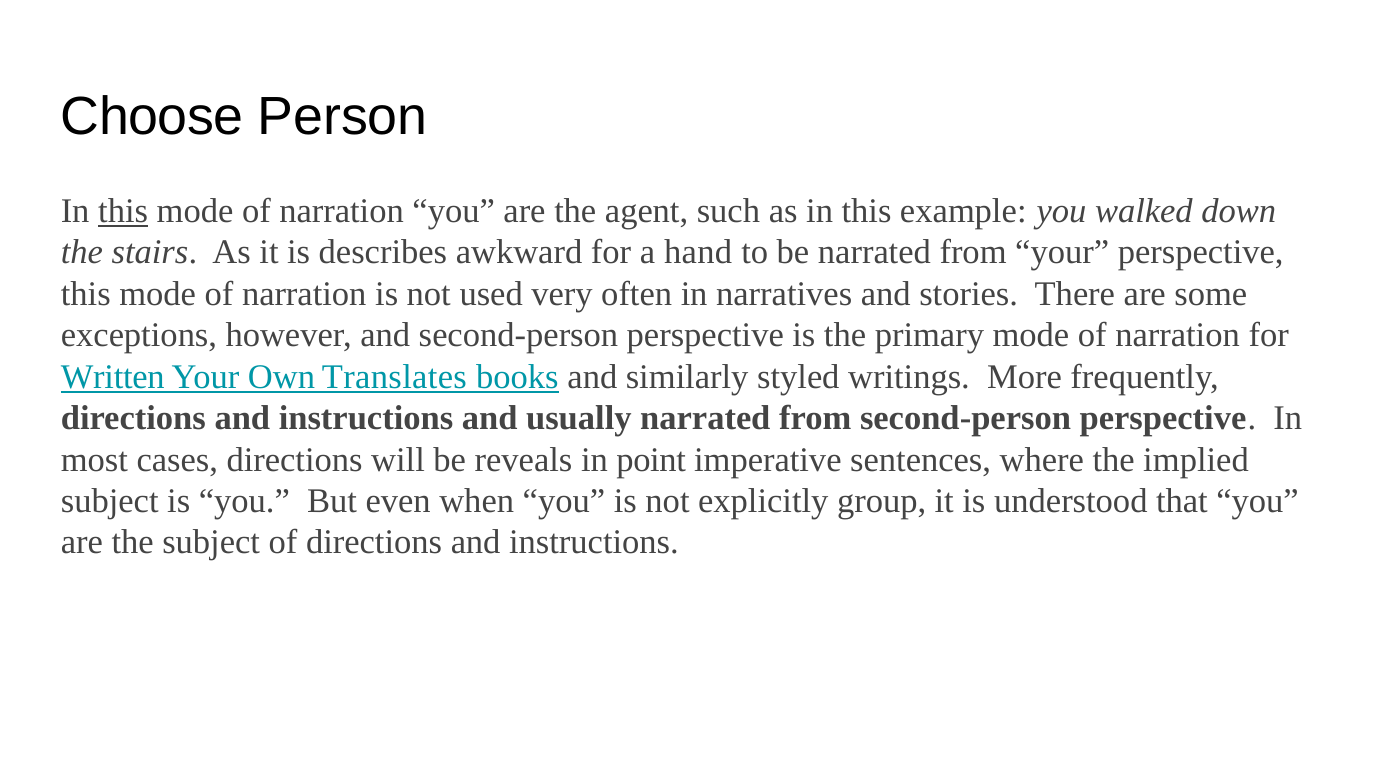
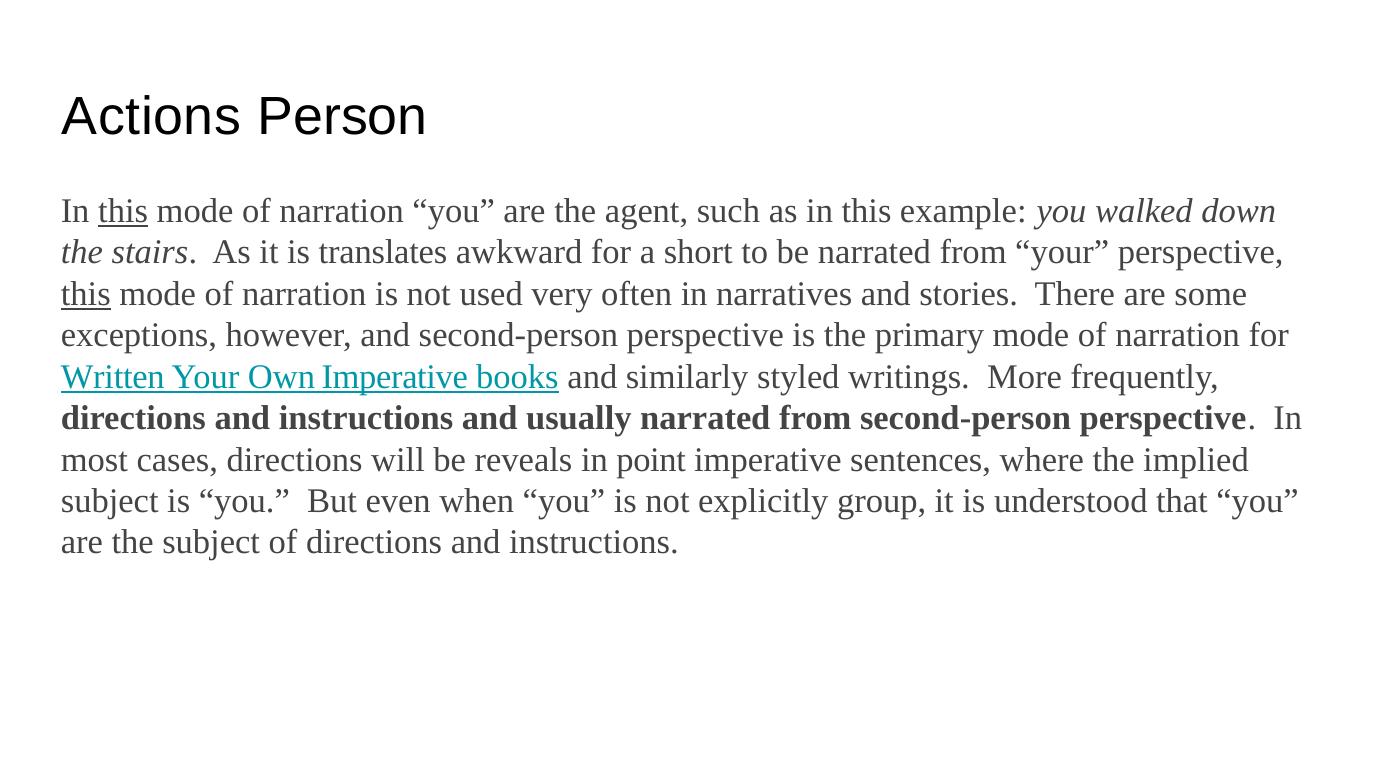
Choose: Choose -> Actions
describes: describes -> translates
hand: hand -> short
this at (86, 294) underline: none -> present
Own Translates: Translates -> Imperative
